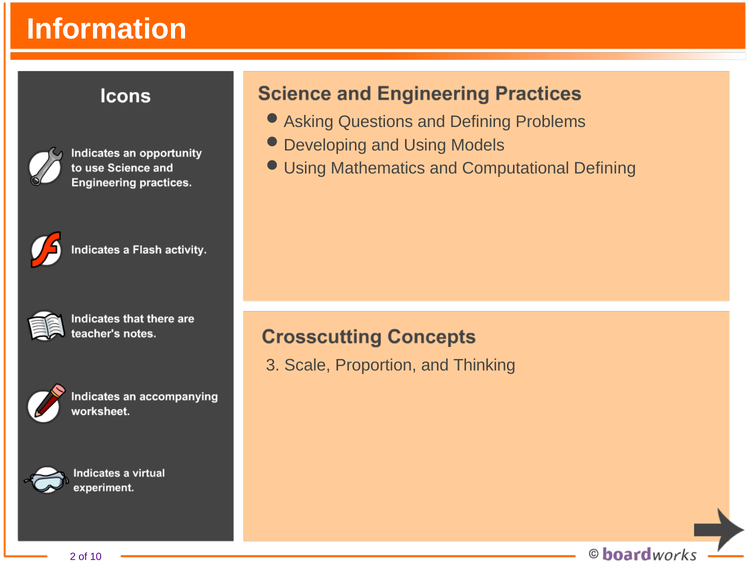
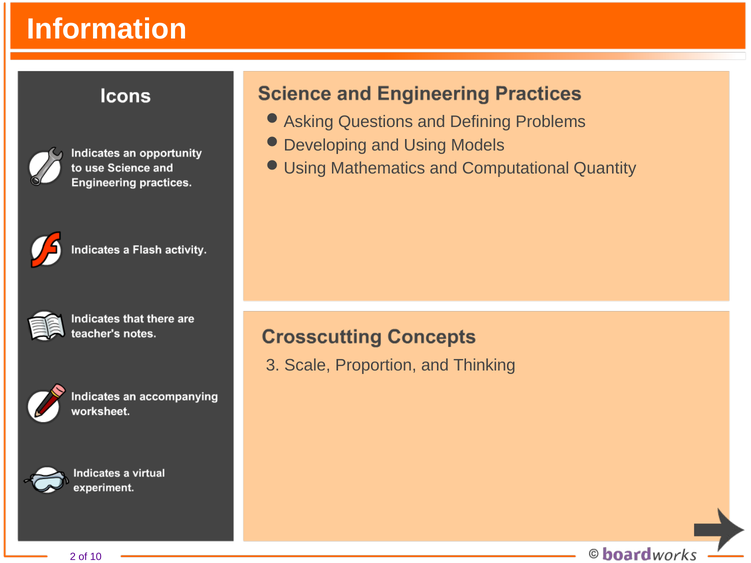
Computational Defining: Defining -> Quantity
